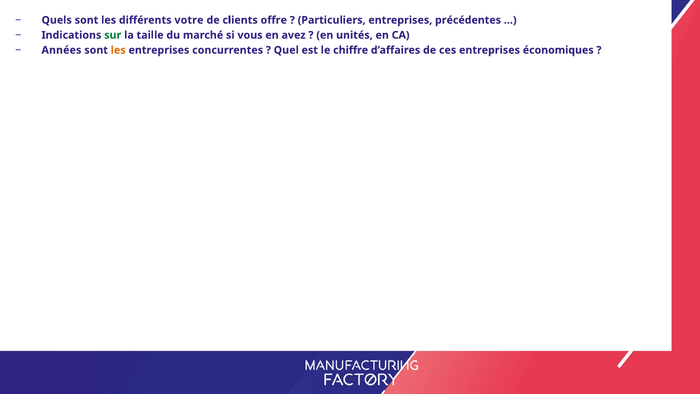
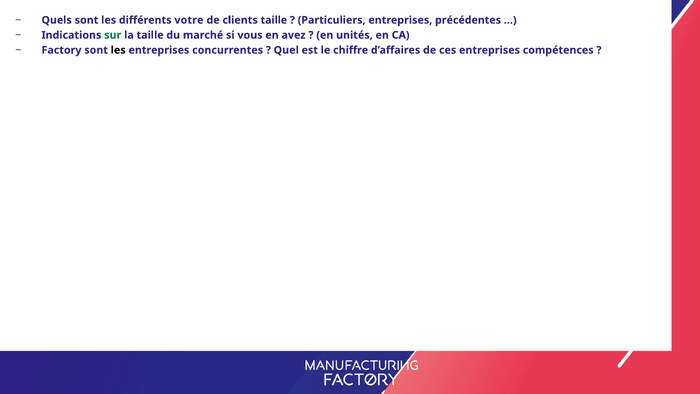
clients offre: offre -> taille
Années: Années -> Factory
les at (118, 50) colour: orange -> black
économiques: économiques -> compétences
